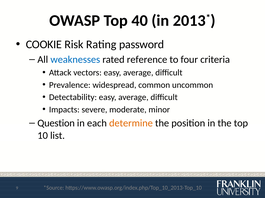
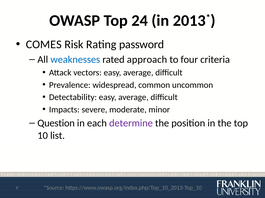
40: 40 -> 24
COOKIE: COOKIE -> COMES
reference: reference -> approach
determine colour: orange -> purple
